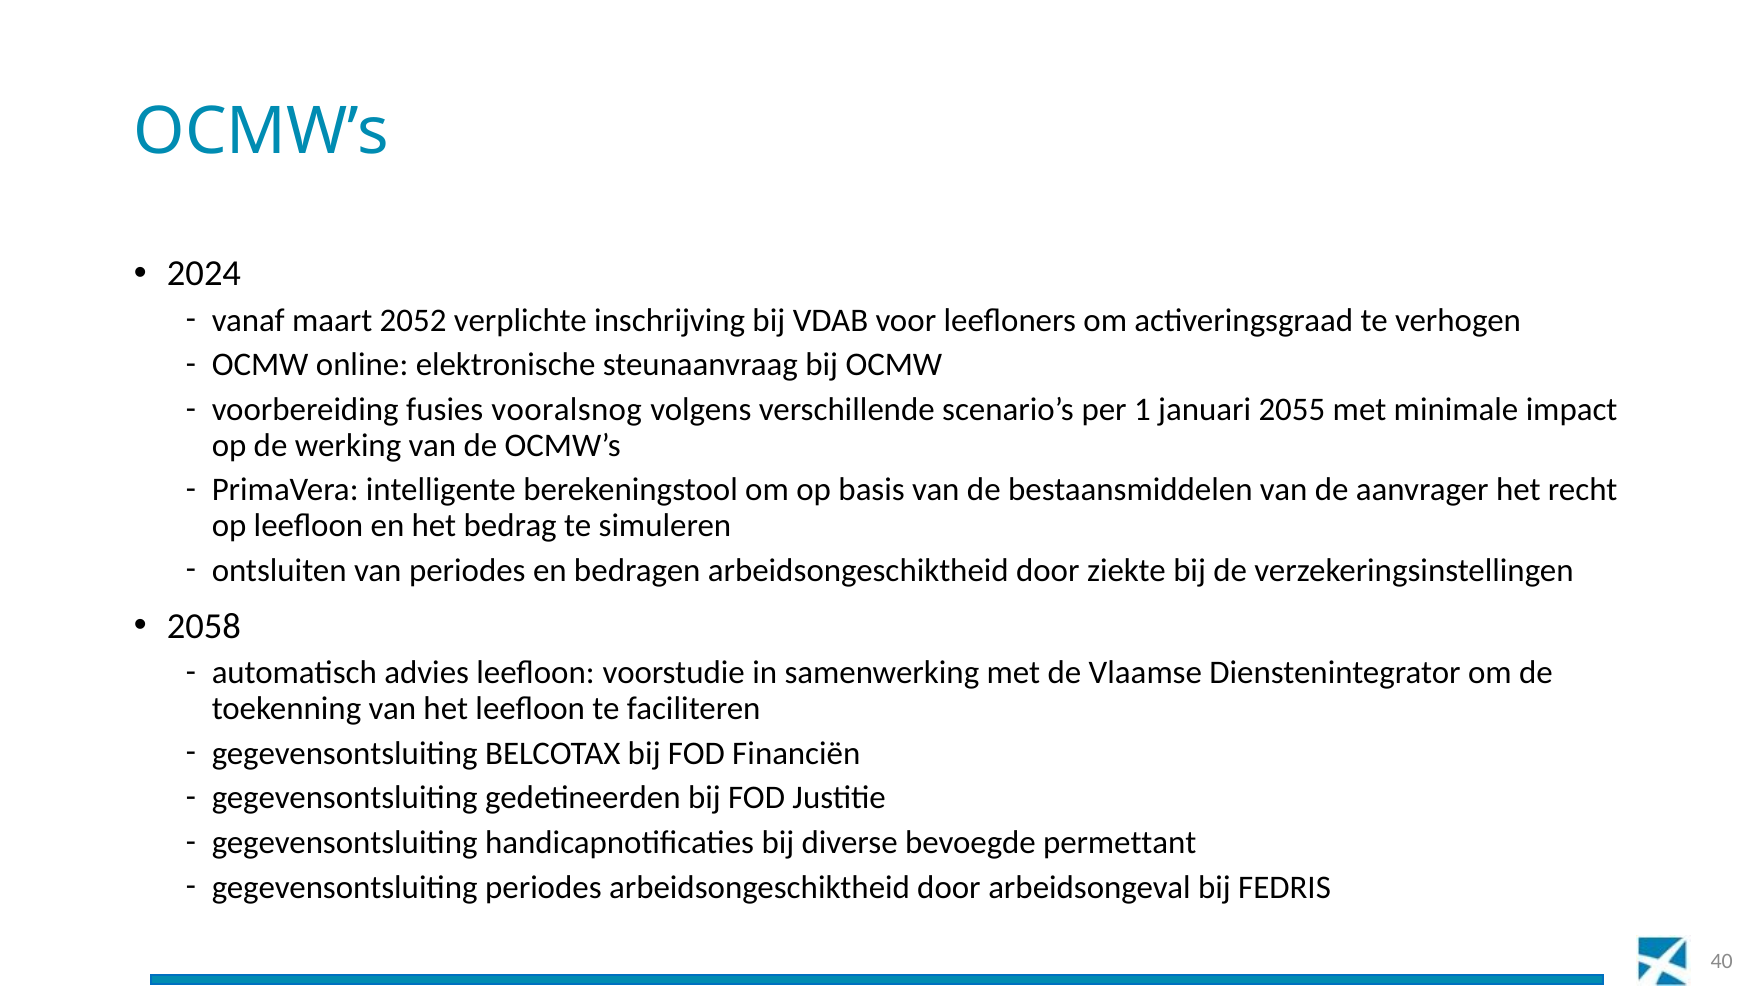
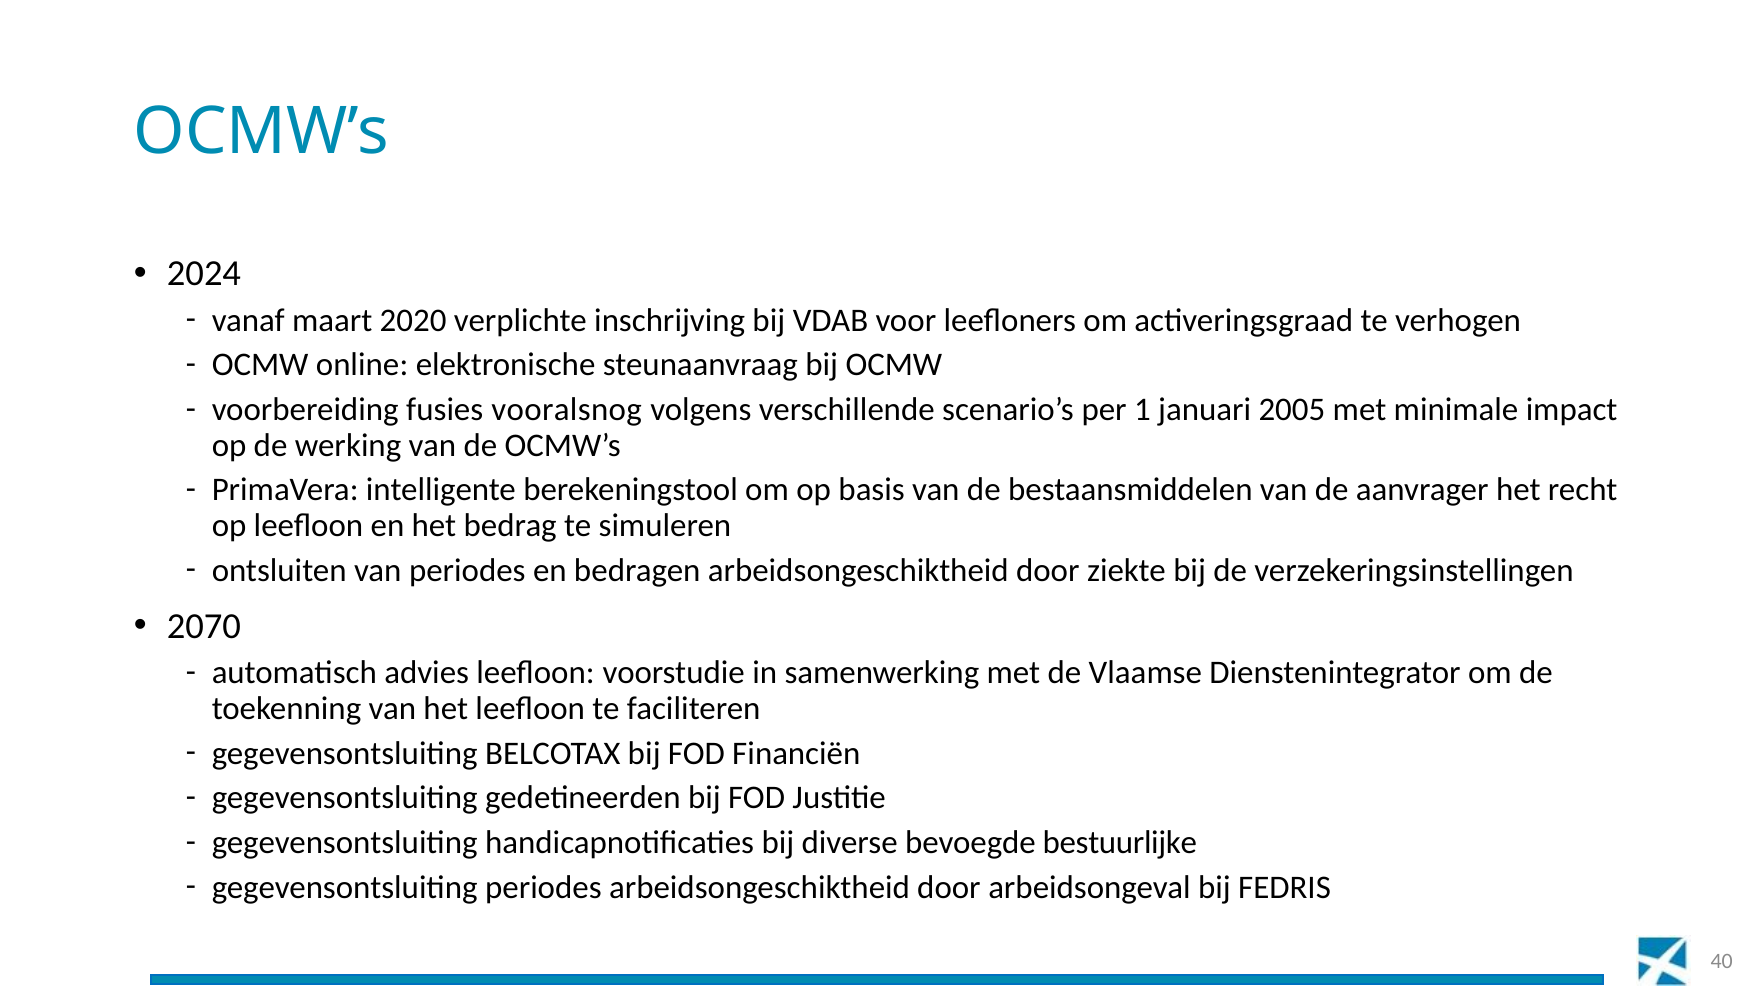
2052: 2052 -> 2020
2055: 2055 -> 2005
2058: 2058 -> 2070
permettant: permettant -> bestuurlijke
